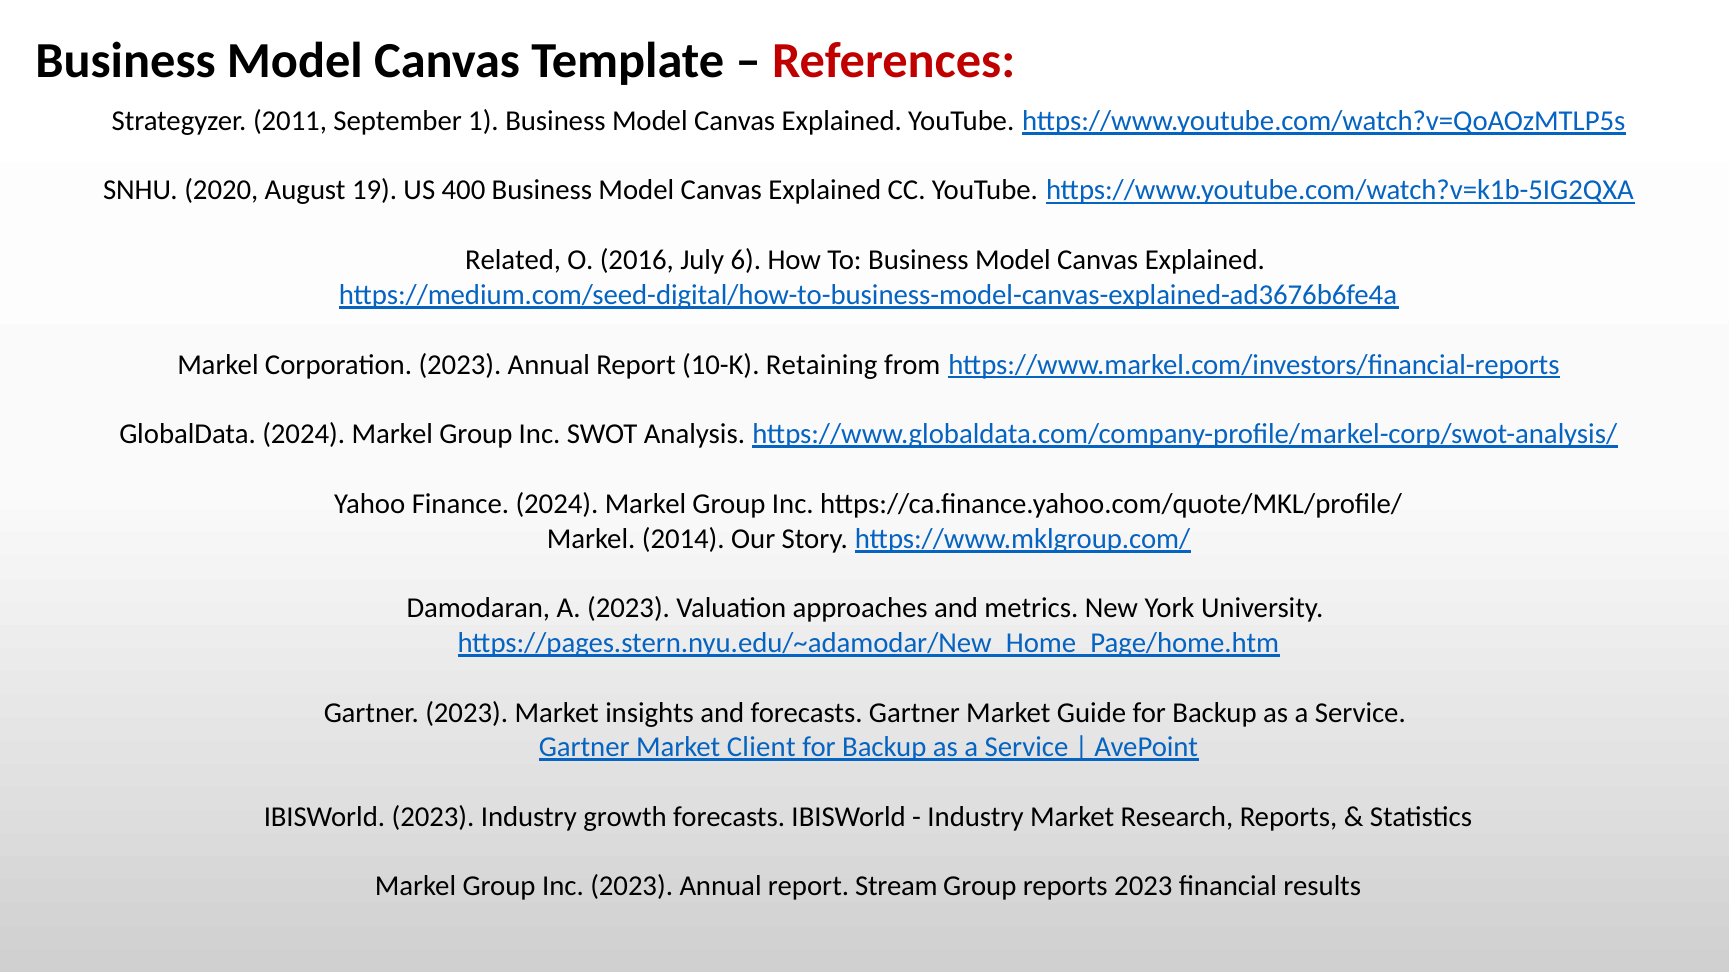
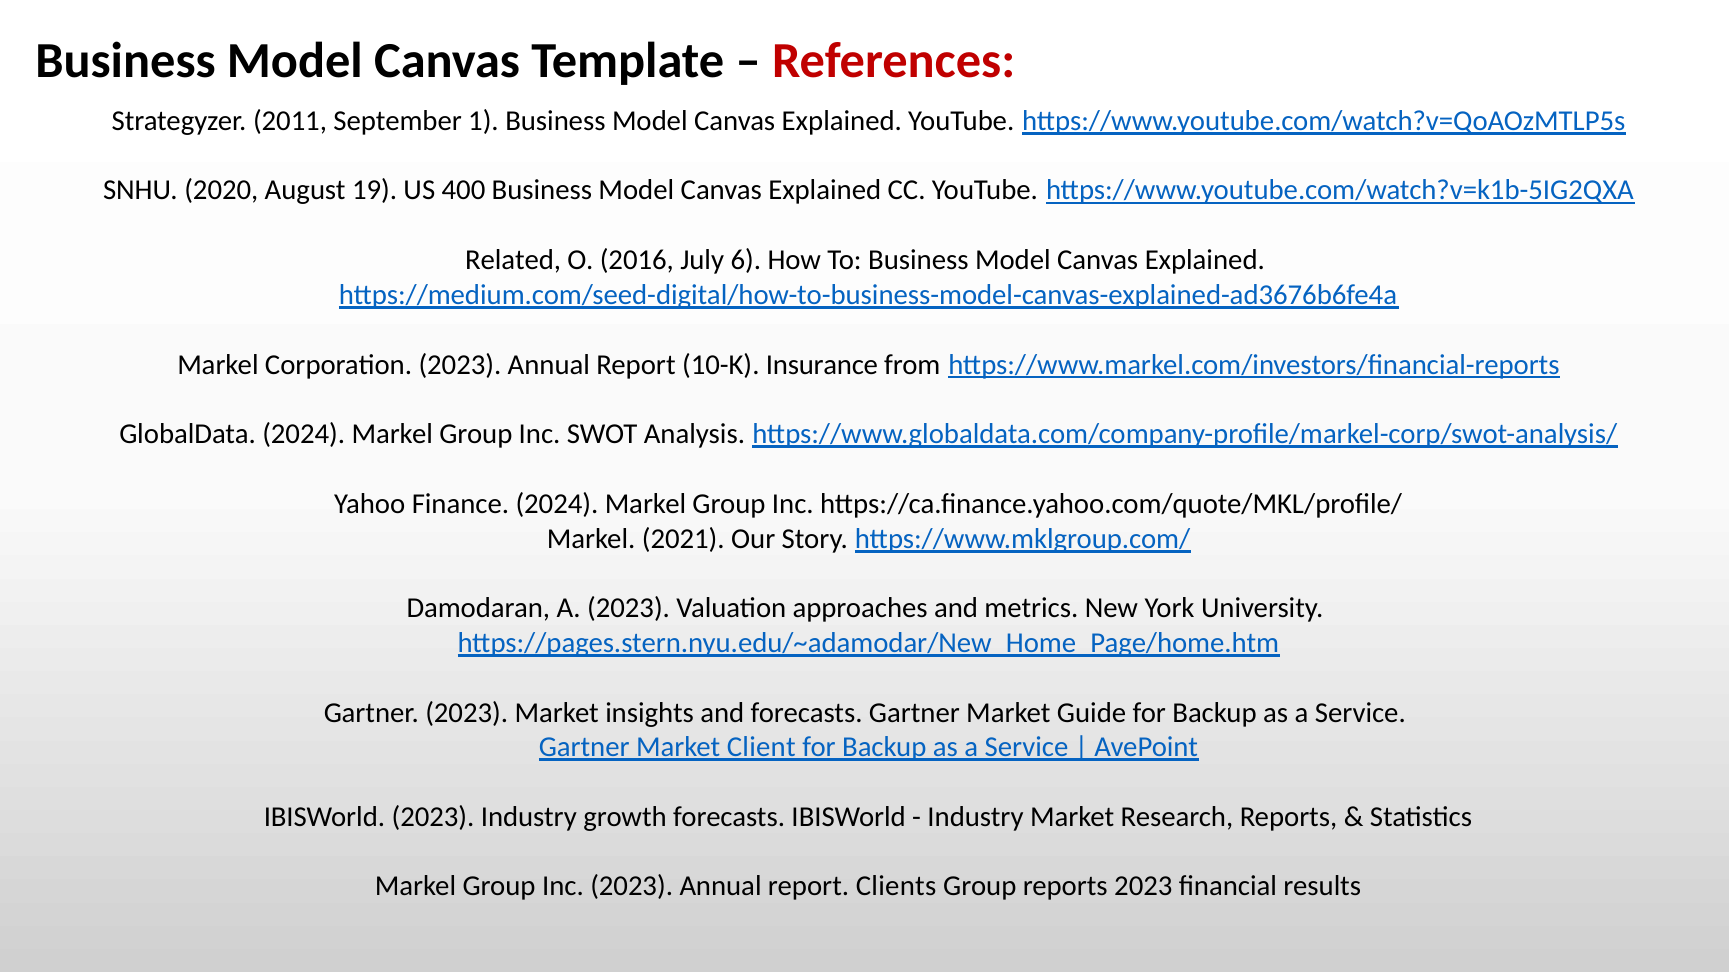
Retaining: Retaining -> Insurance
2014: 2014 -> 2021
Stream: Stream -> Clients
